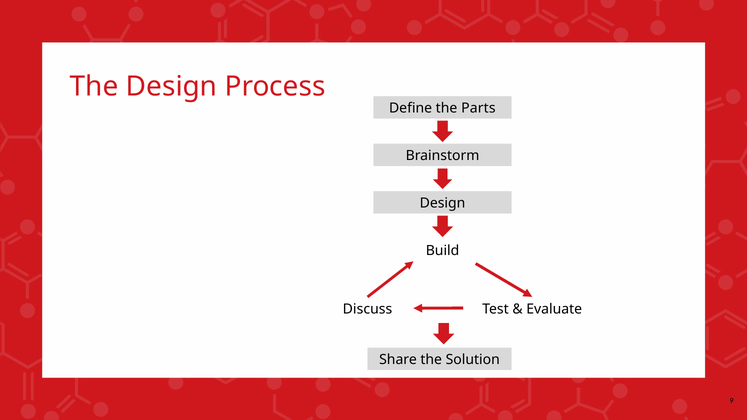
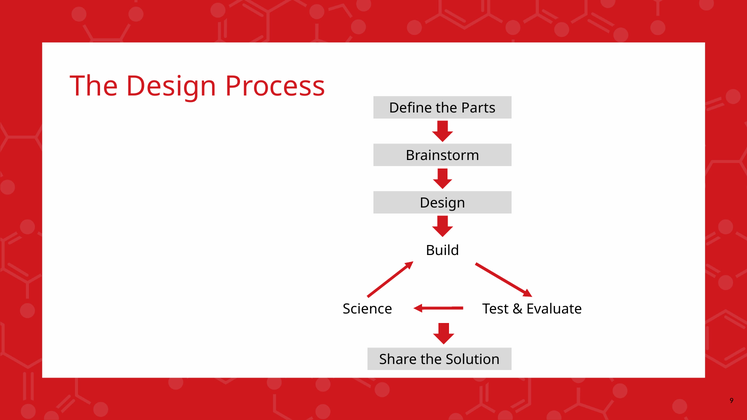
Discuss: Discuss -> Science
